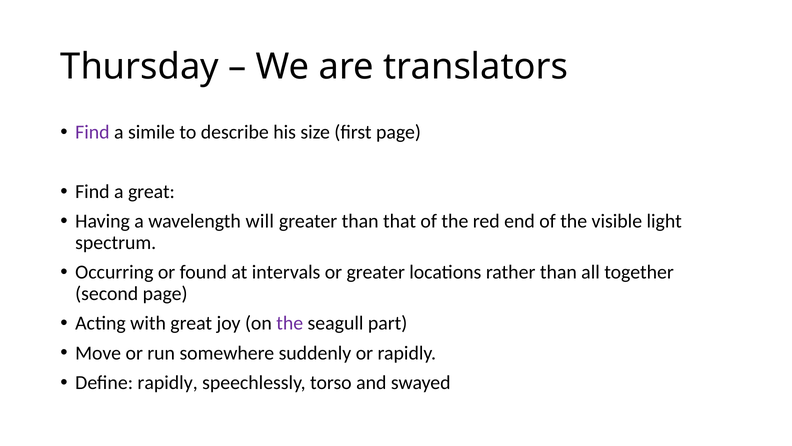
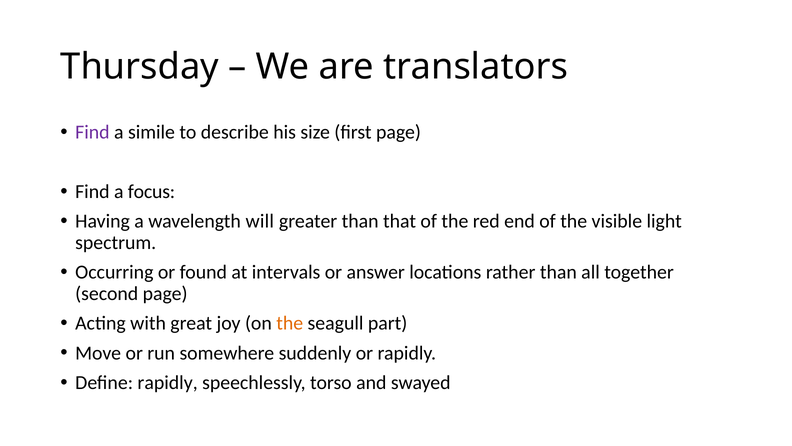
a great: great -> focus
or greater: greater -> answer
the at (290, 323) colour: purple -> orange
